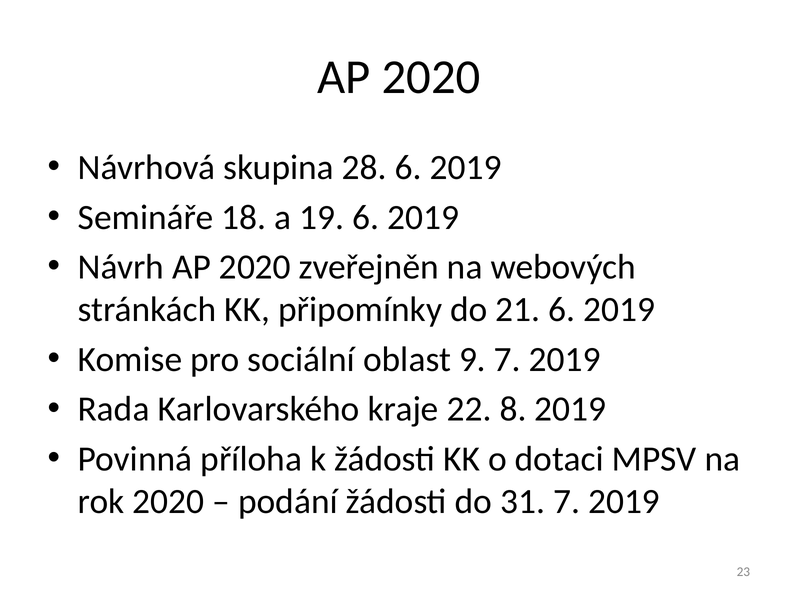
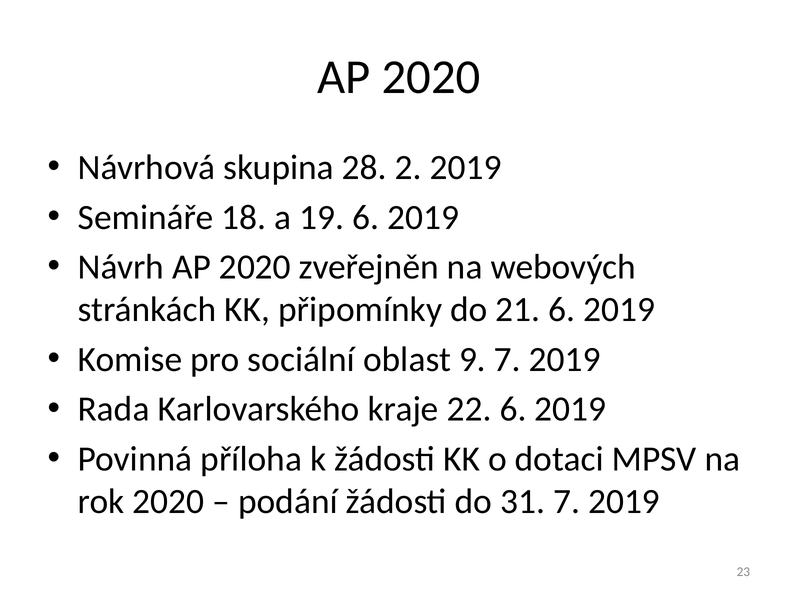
28 6: 6 -> 2
22 8: 8 -> 6
